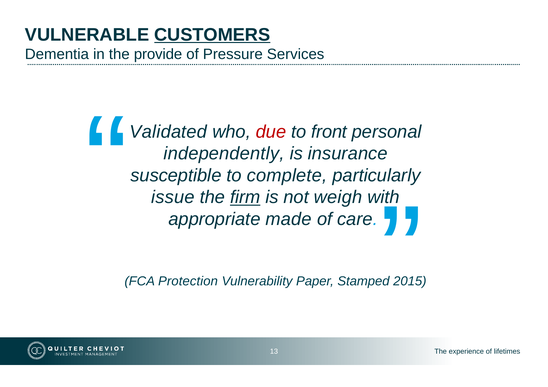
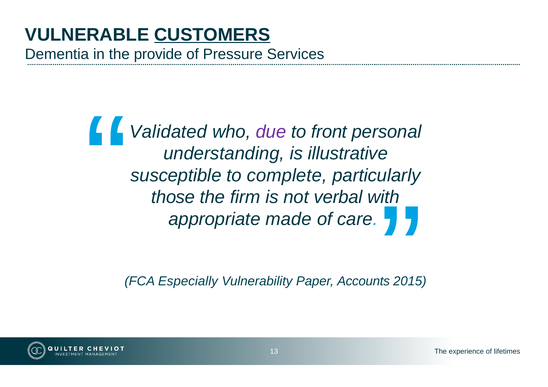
due colour: red -> purple
independently: independently -> understanding
insurance: insurance -> illustrative
issue: issue -> those
firm underline: present -> none
weigh: weigh -> verbal
Protection: Protection -> Especially
Stamped: Stamped -> Accounts
